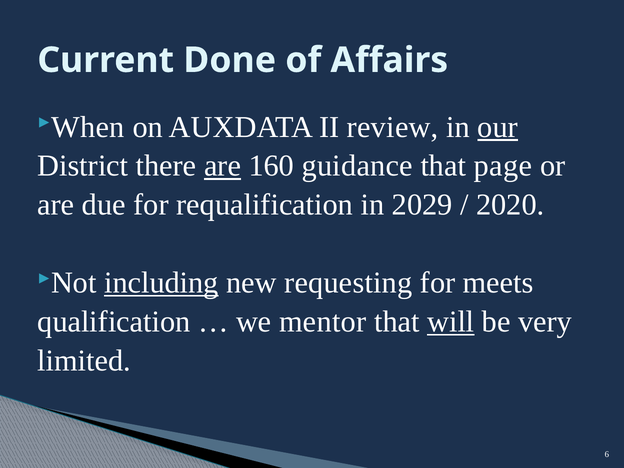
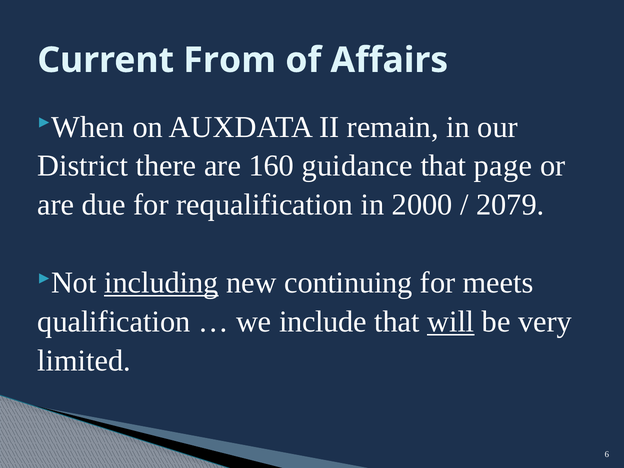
Done: Done -> From
review: review -> remain
our underline: present -> none
are at (223, 166) underline: present -> none
2029: 2029 -> 2000
2020: 2020 -> 2079
requesting: requesting -> continuing
mentor: mentor -> include
